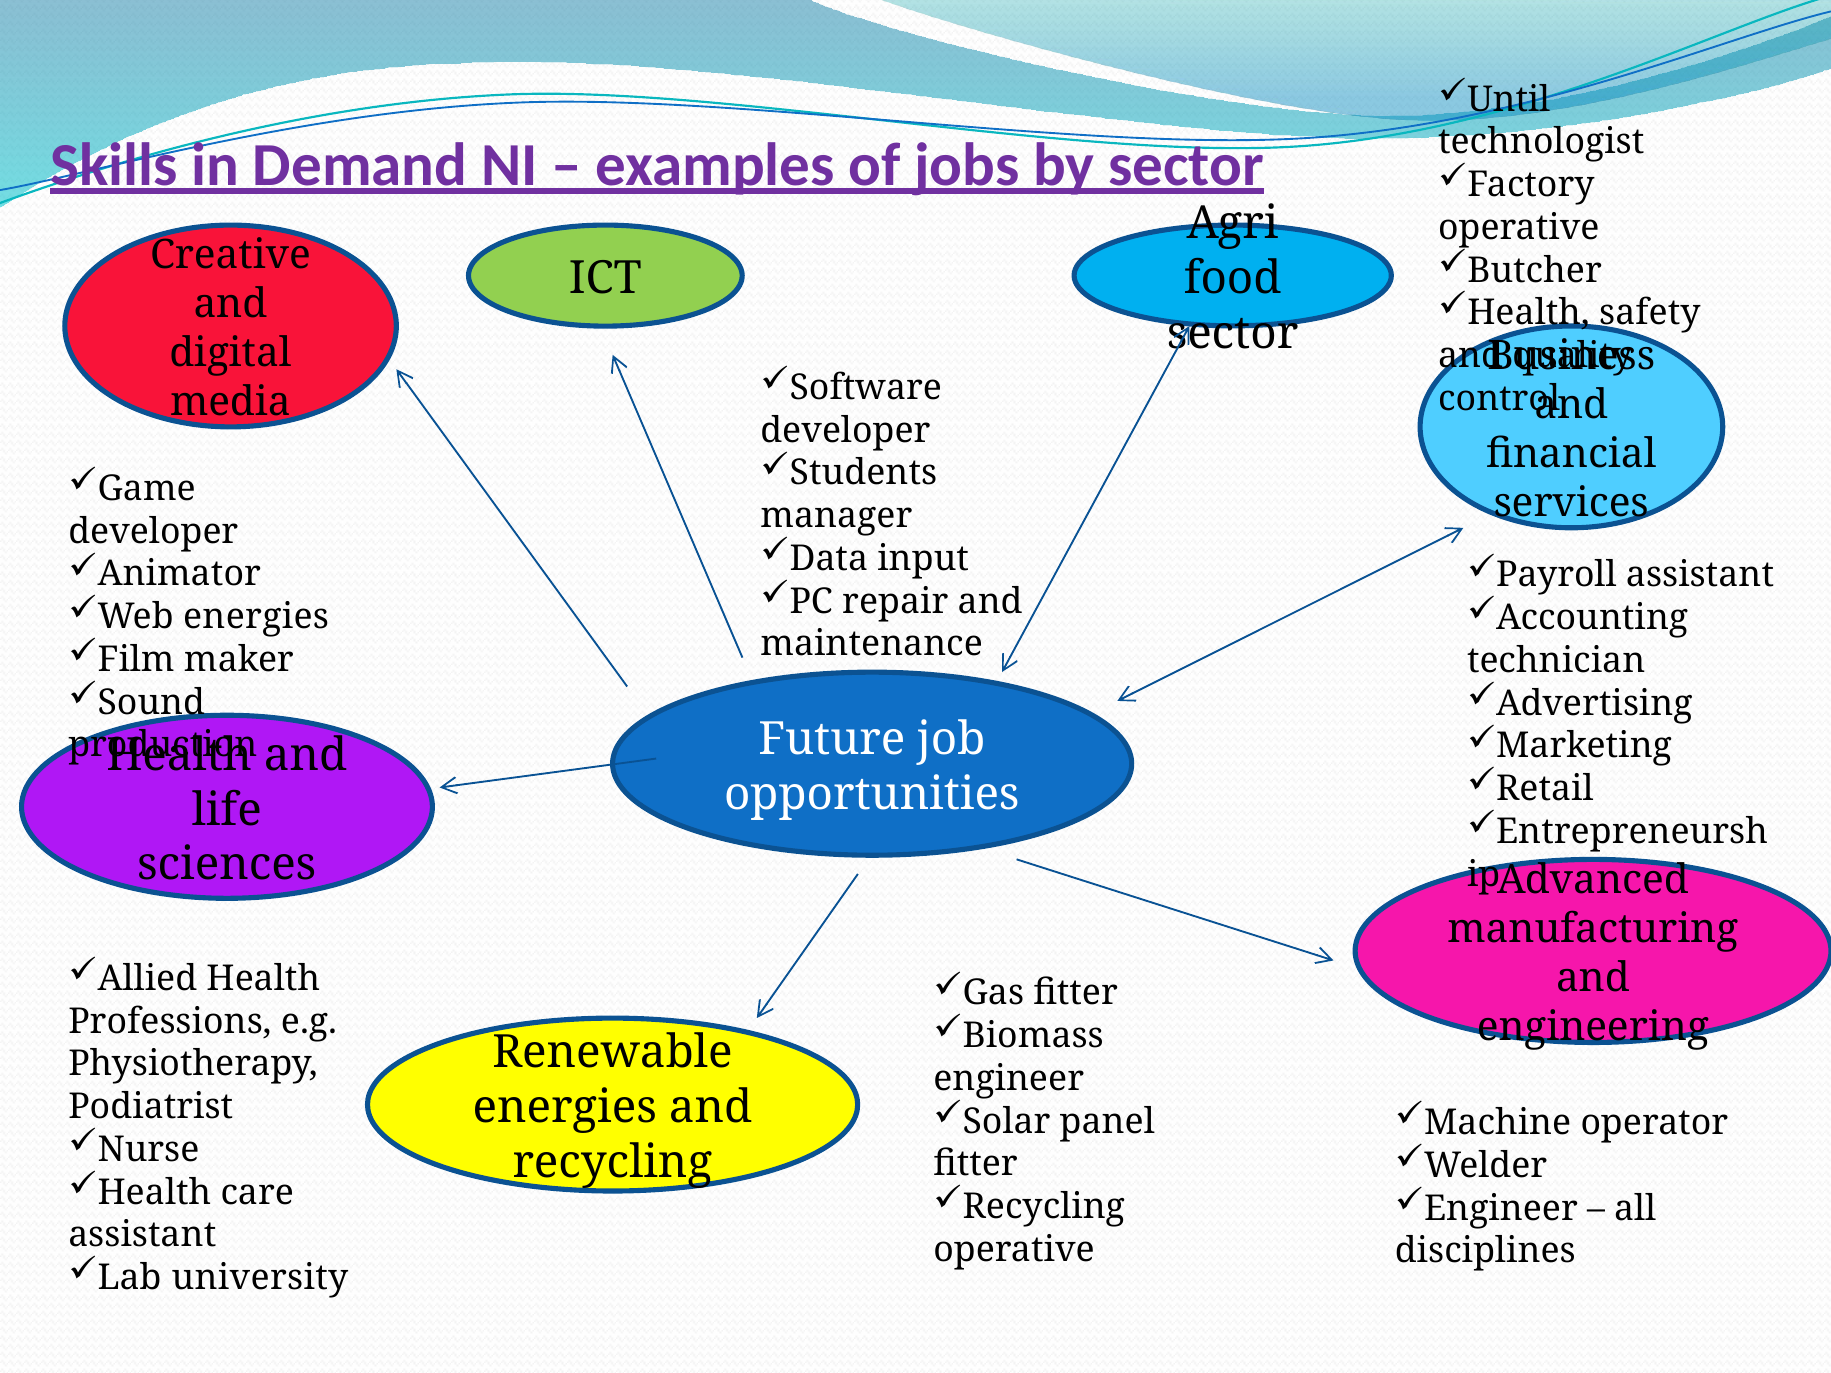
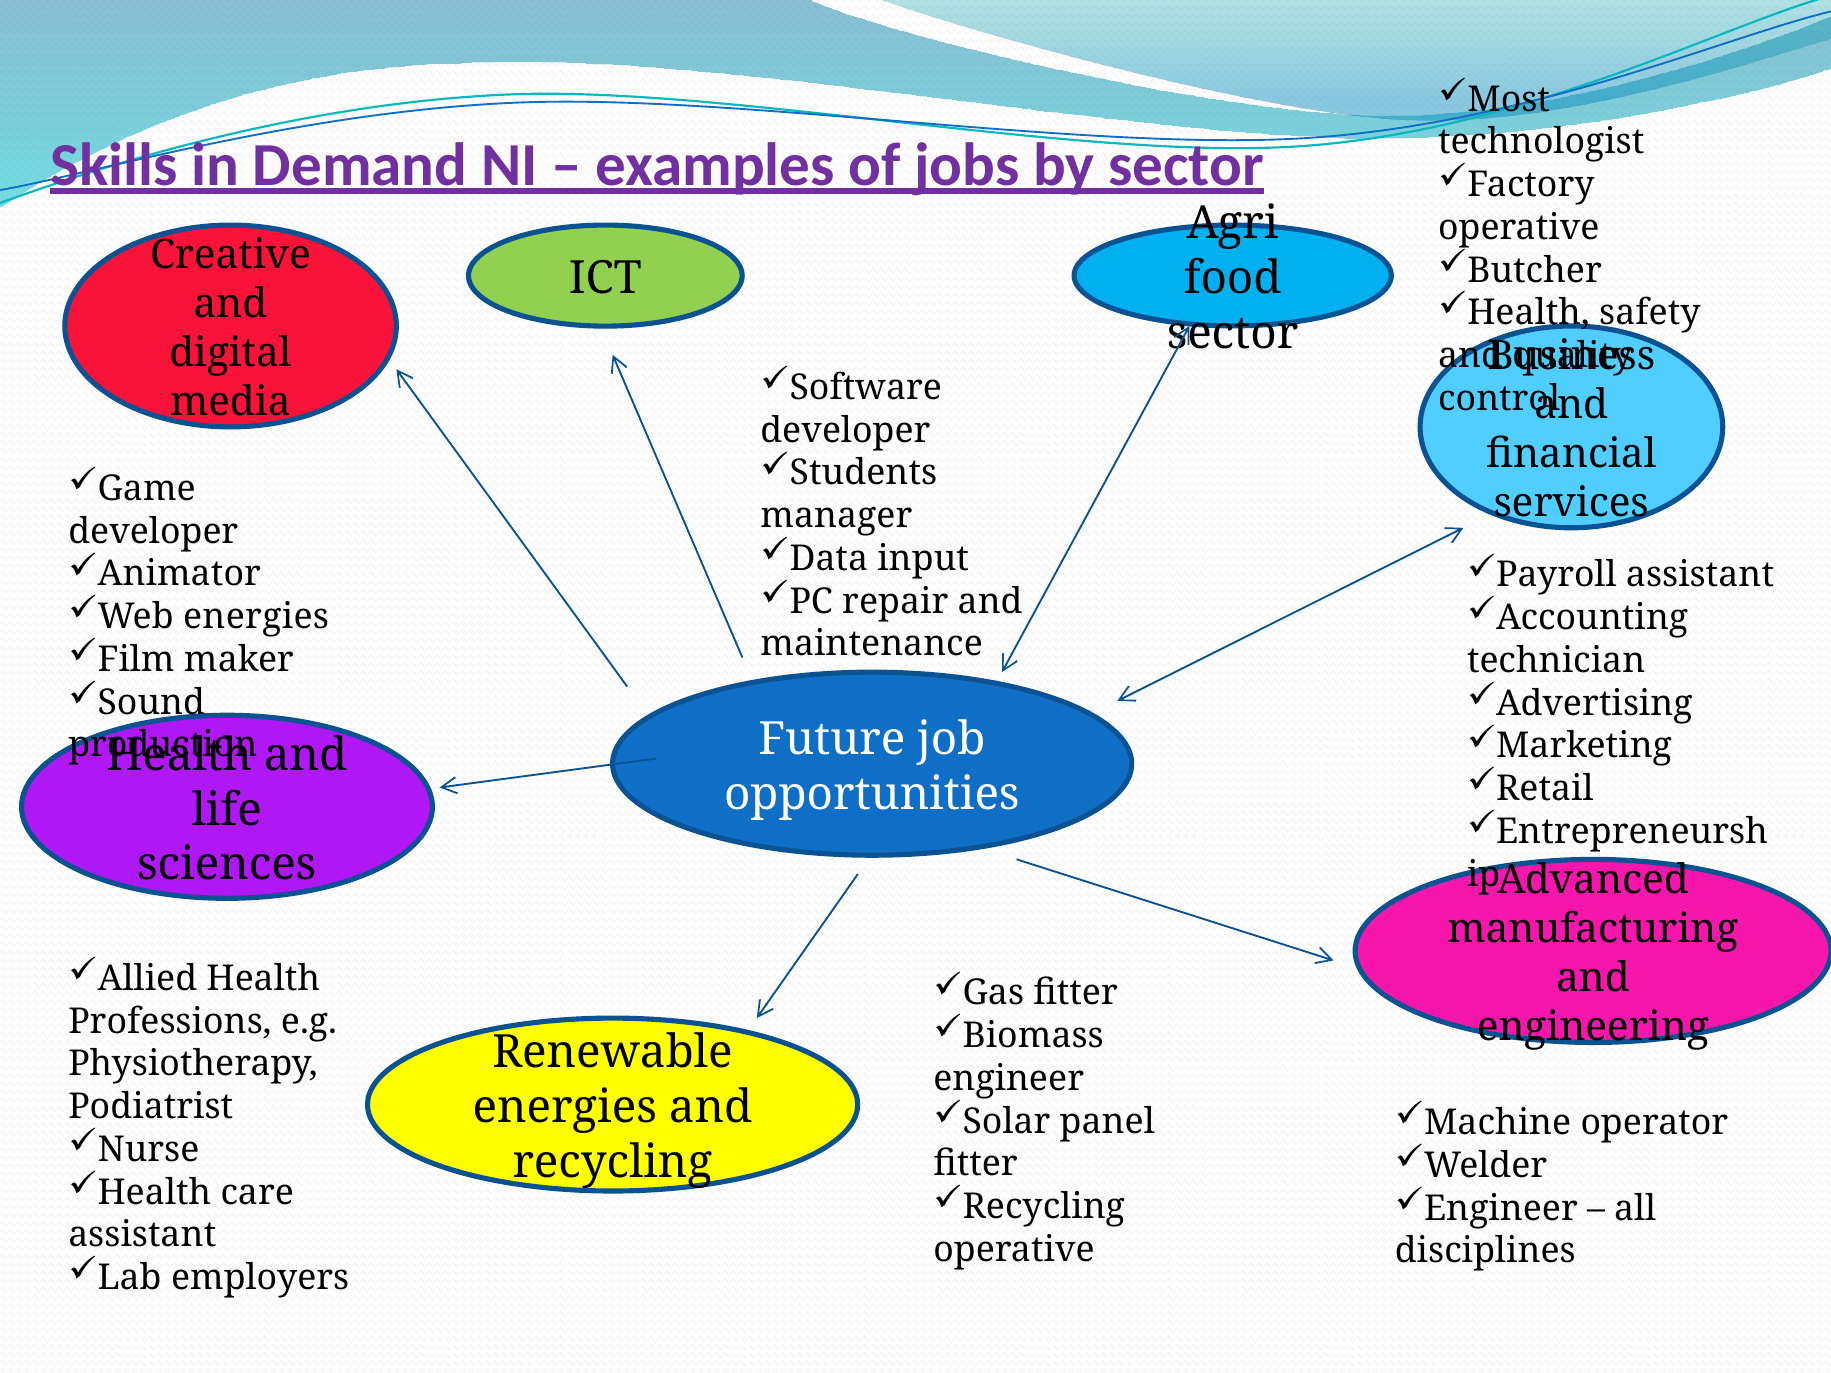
Until: Until -> Most
university: university -> employers
